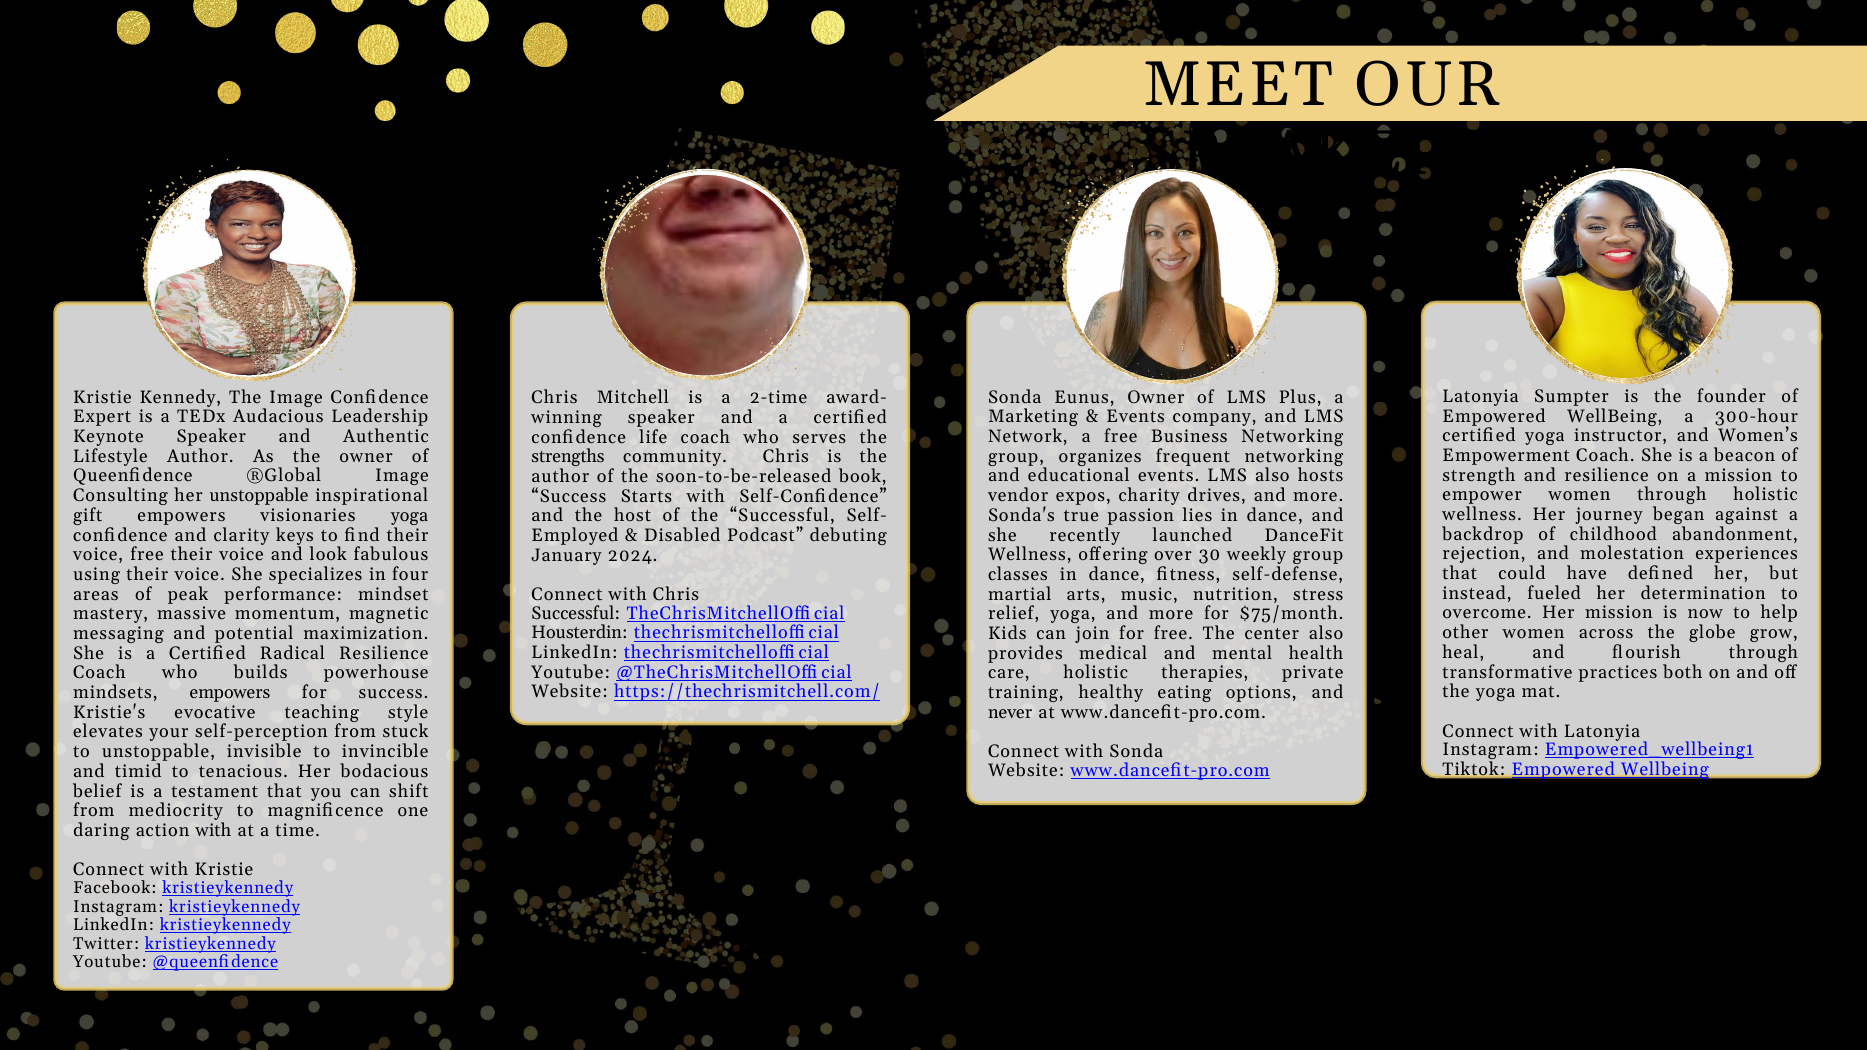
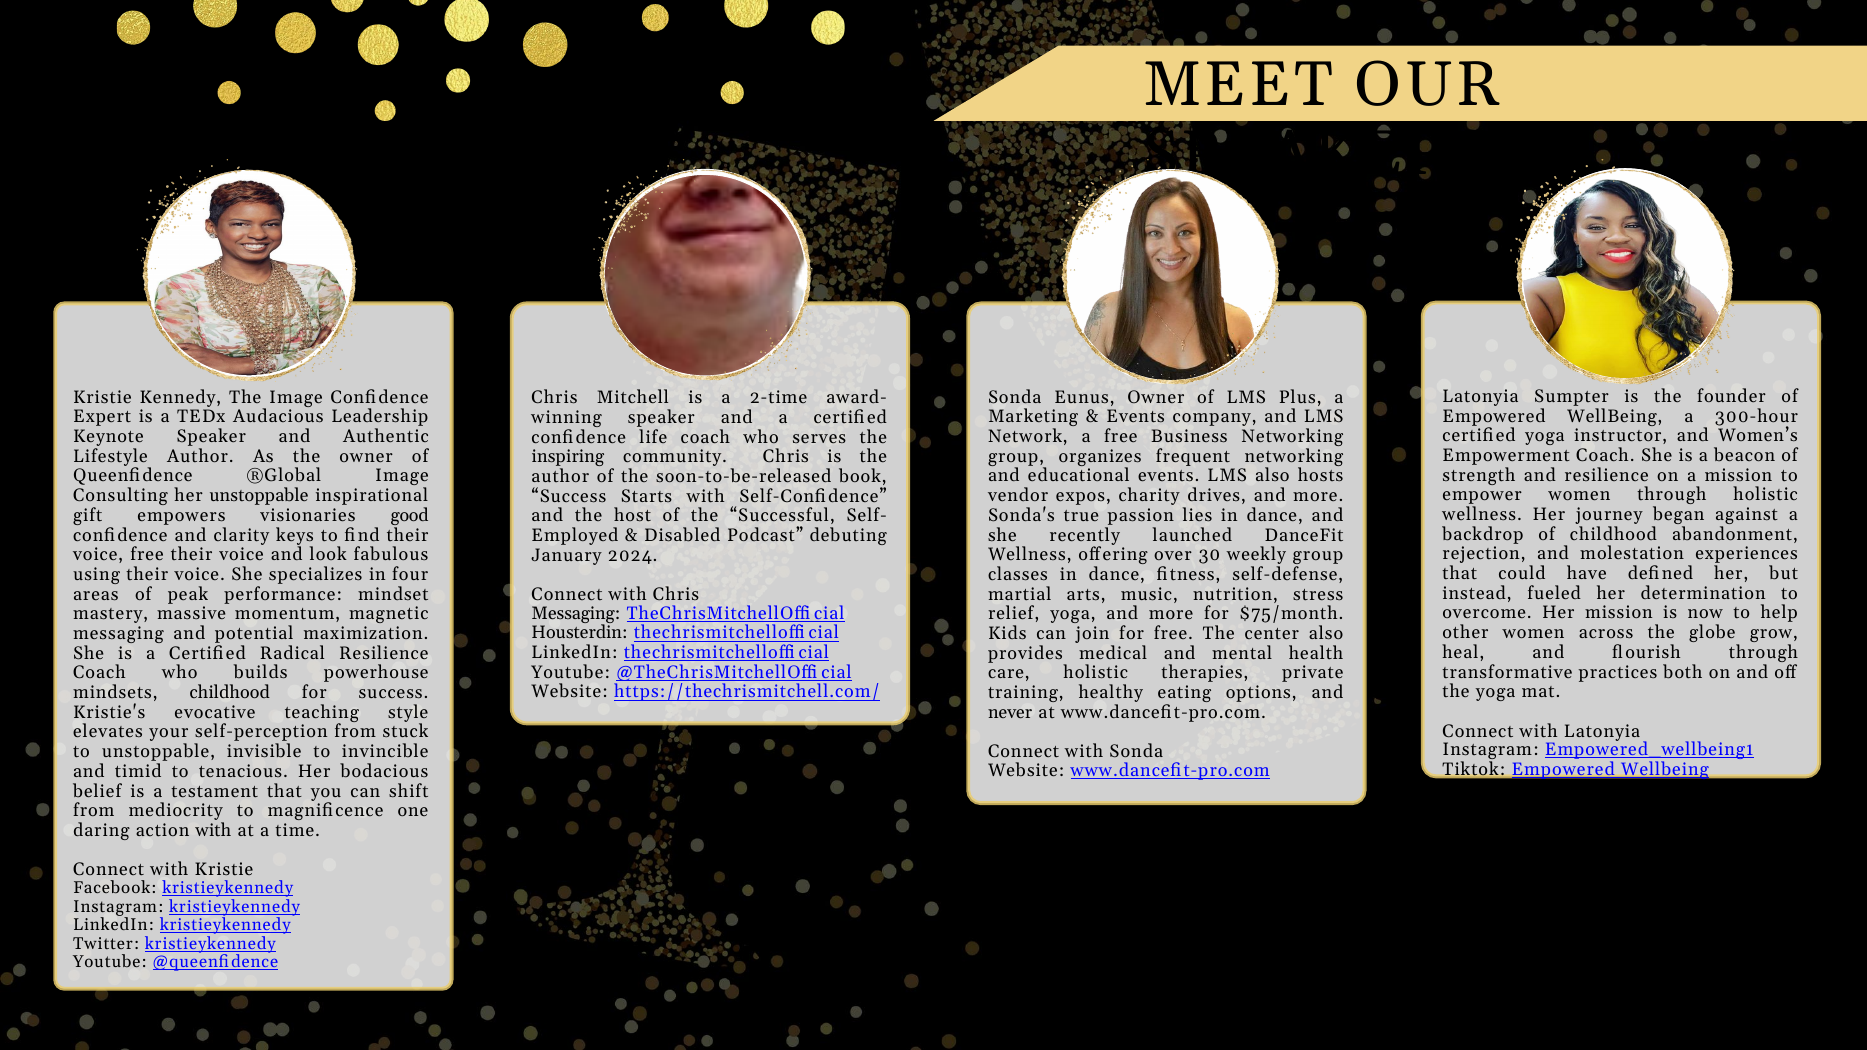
strengths: strengths -> inspiring
visionaries yoga: yoga -> good
Successful at (576, 613): Successful -> Messaging
mindsets empowers: empowers -> childhood
